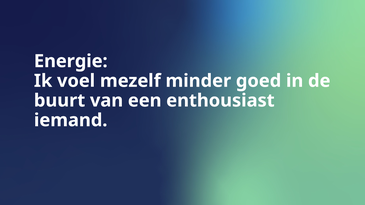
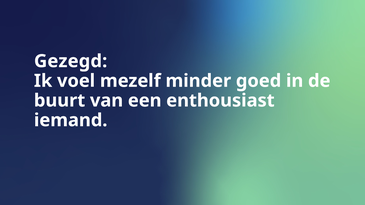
Energie: Energie -> Gezegd
